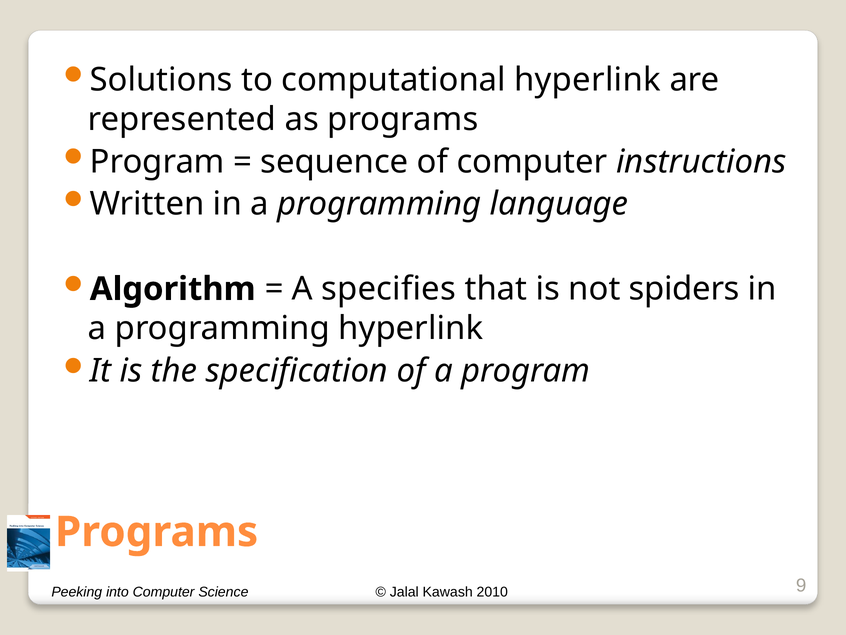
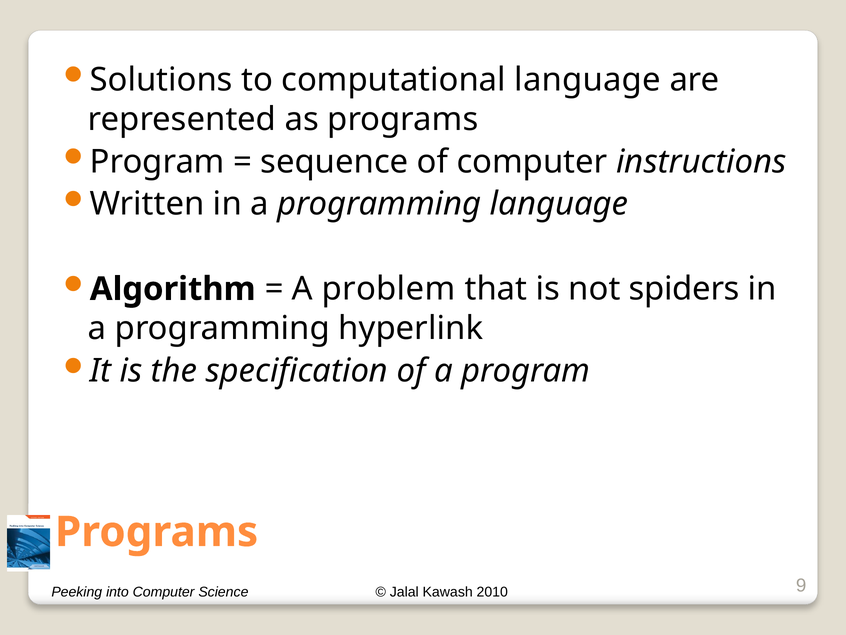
computational hyperlink: hyperlink -> language
specifies: specifies -> problem
